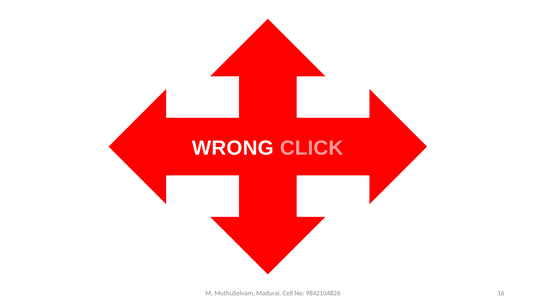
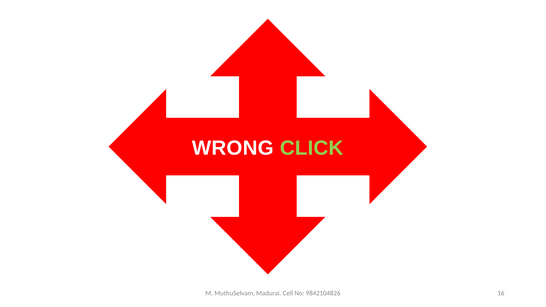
CLICK colour: pink -> light green
